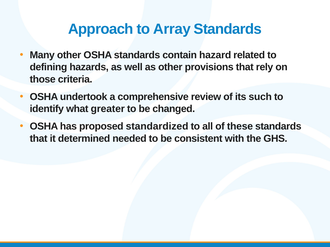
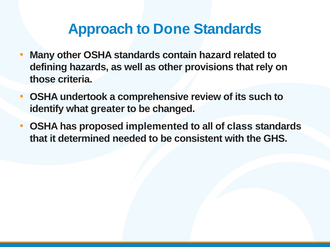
Array: Array -> Done
standardized: standardized -> implemented
these: these -> class
